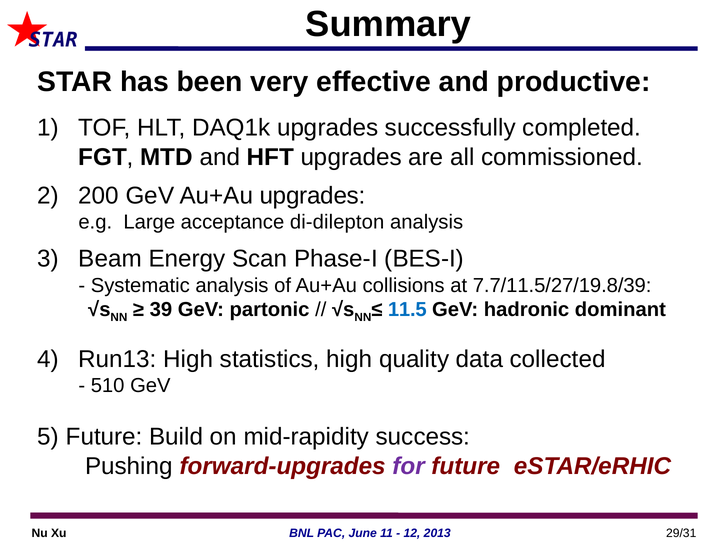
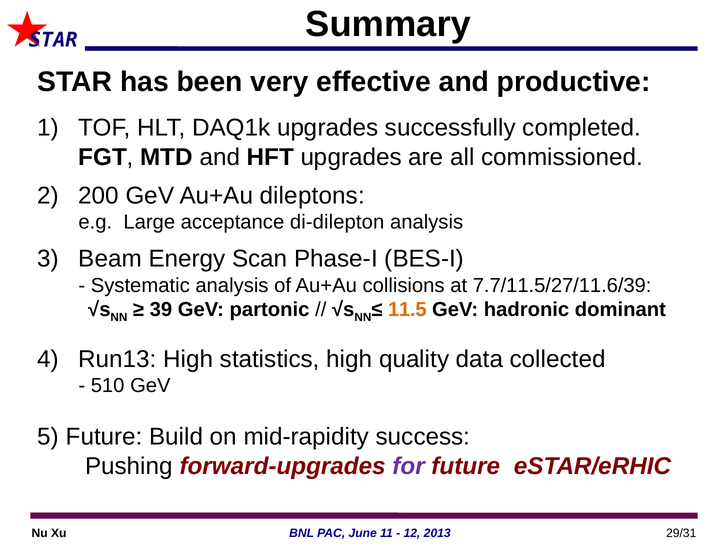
Au+Au upgrades: upgrades -> dileptons
7.7/11.5/27/19.8/39: 7.7/11.5/27/19.8/39 -> 7.7/11.5/27/11.6/39
11.5 colour: blue -> orange
